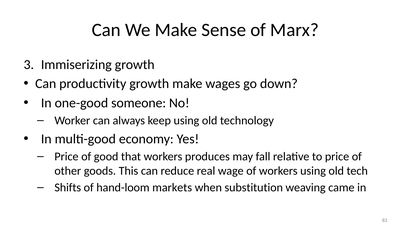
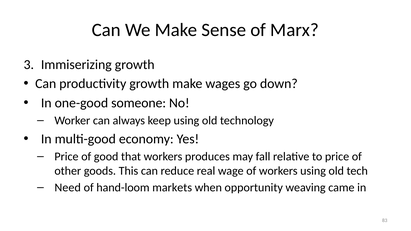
Shifts: Shifts -> Need
substitution: substitution -> opportunity
